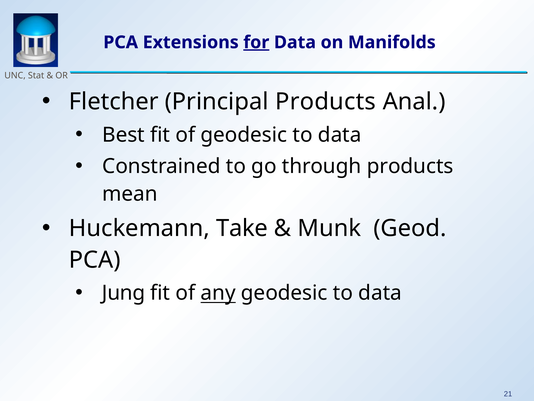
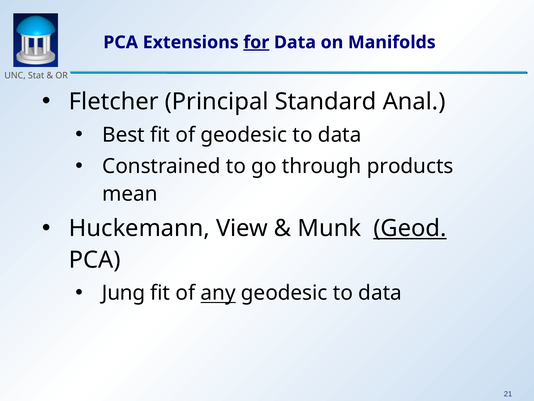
Principal Products: Products -> Standard
Take: Take -> View
Geod underline: none -> present
